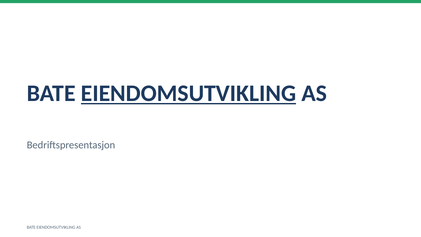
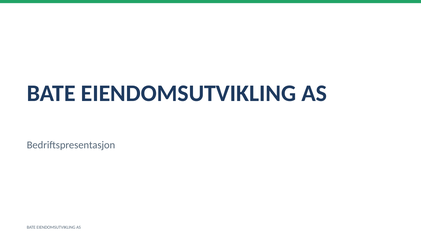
EIENDOMSUTVIKLING at (189, 93) underline: present -> none
